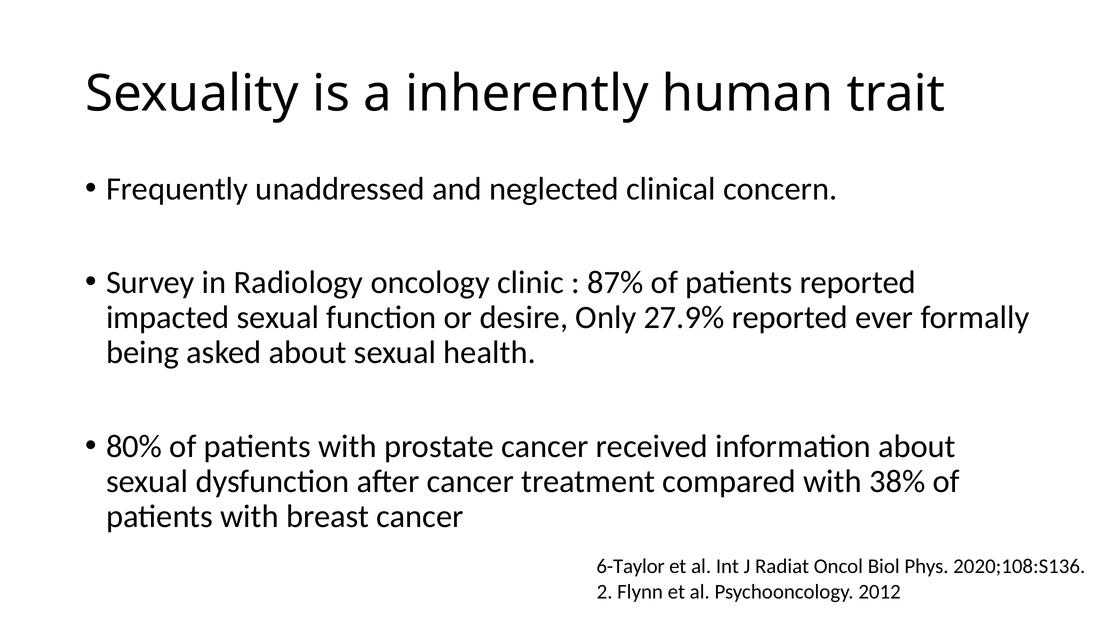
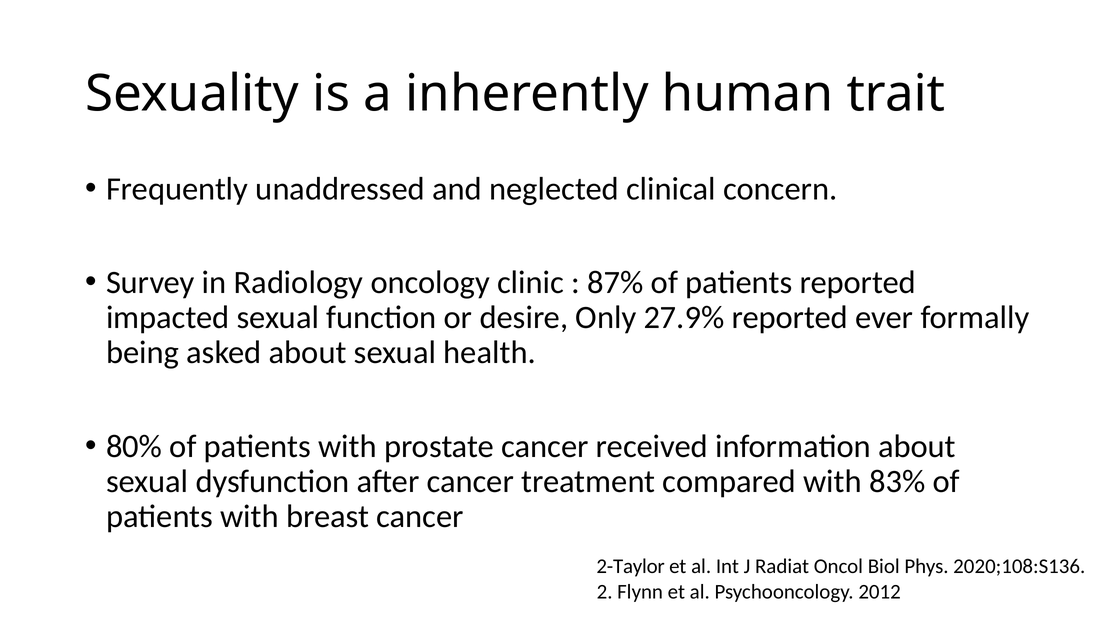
38%: 38% -> 83%
6-Taylor: 6-Taylor -> 2-Taylor
